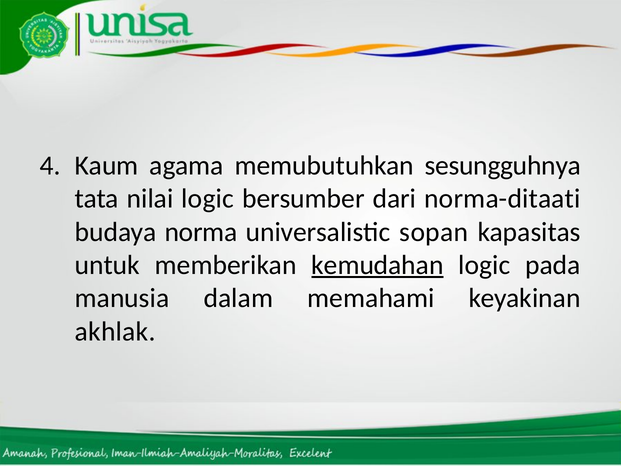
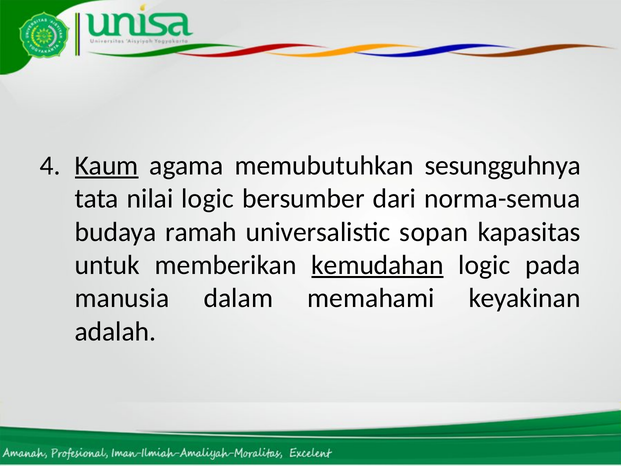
Kaum underline: none -> present
norma-ditaati: norma-ditaati -> norma-semua
norma: norma -> ramah
akhlak: akhlak -> adalah
